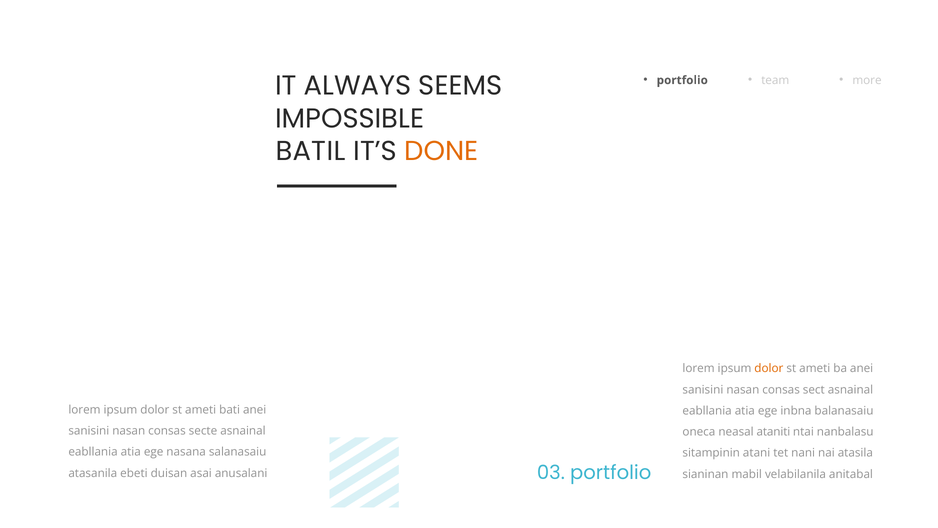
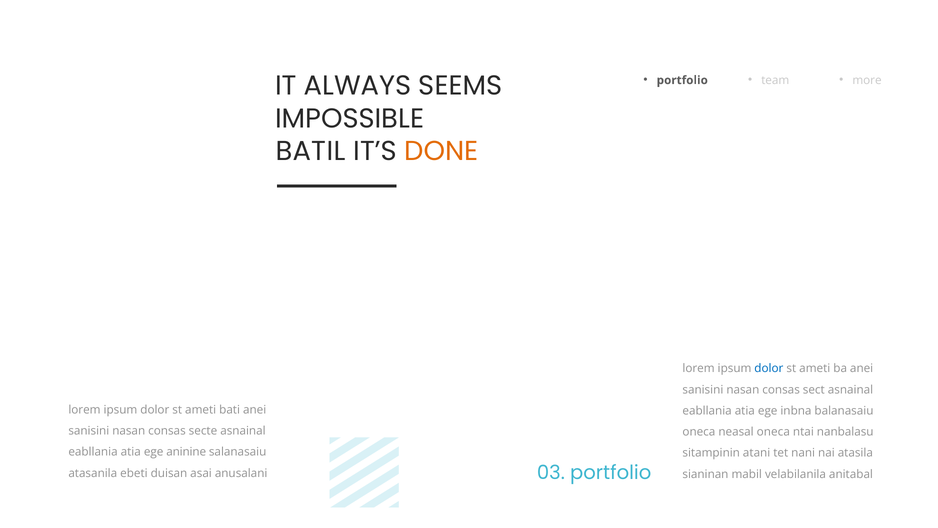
dolor at (769, 368) colour: orange -> blue
neasal ataniti: ataniti -> oneca
nasana: nasana -> aninine
